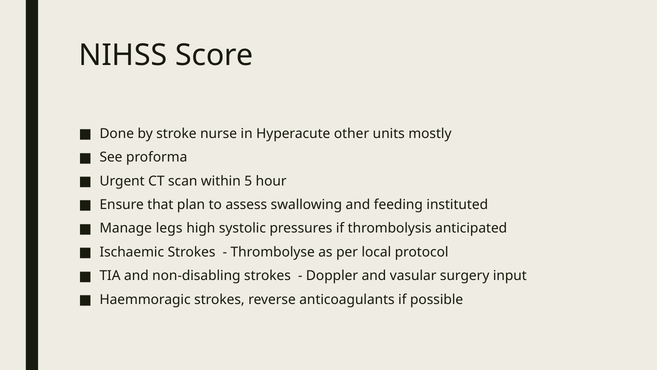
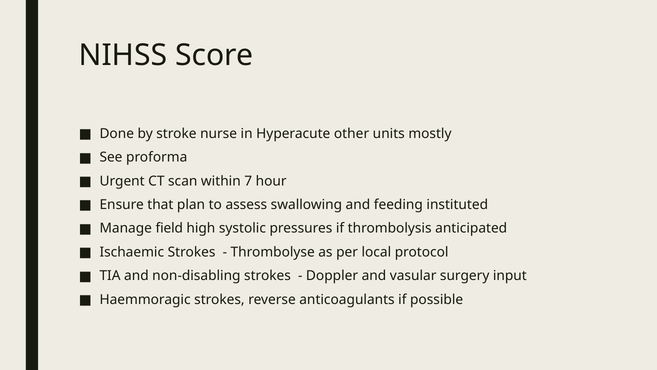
5: 5 -> 7
legs: legs -> field
